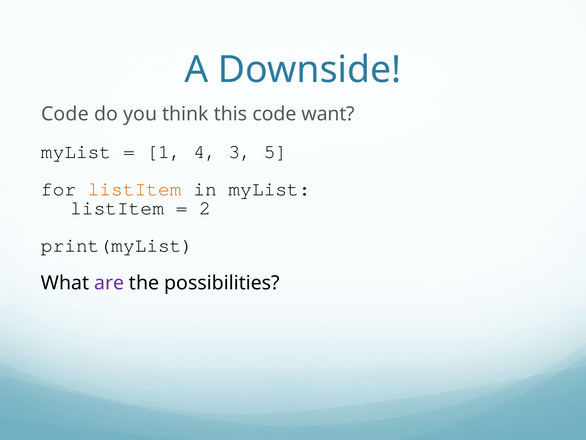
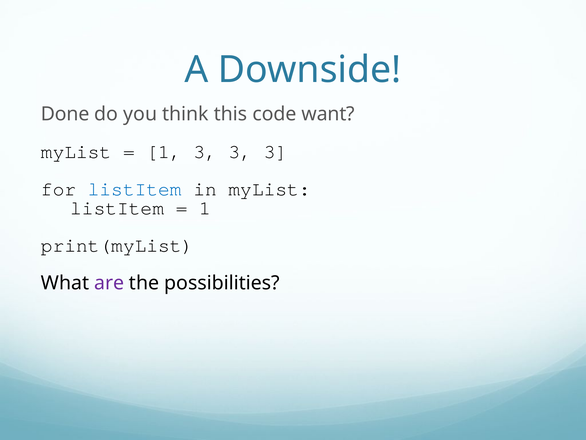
Code at (65, 114): Code -> Done
1 4: 4 -> 3
5 at (275, 151): 5 -> 3
listItem at (135, 189) colour: orange -> blue
2 at (205, 208): 2 -> 1
